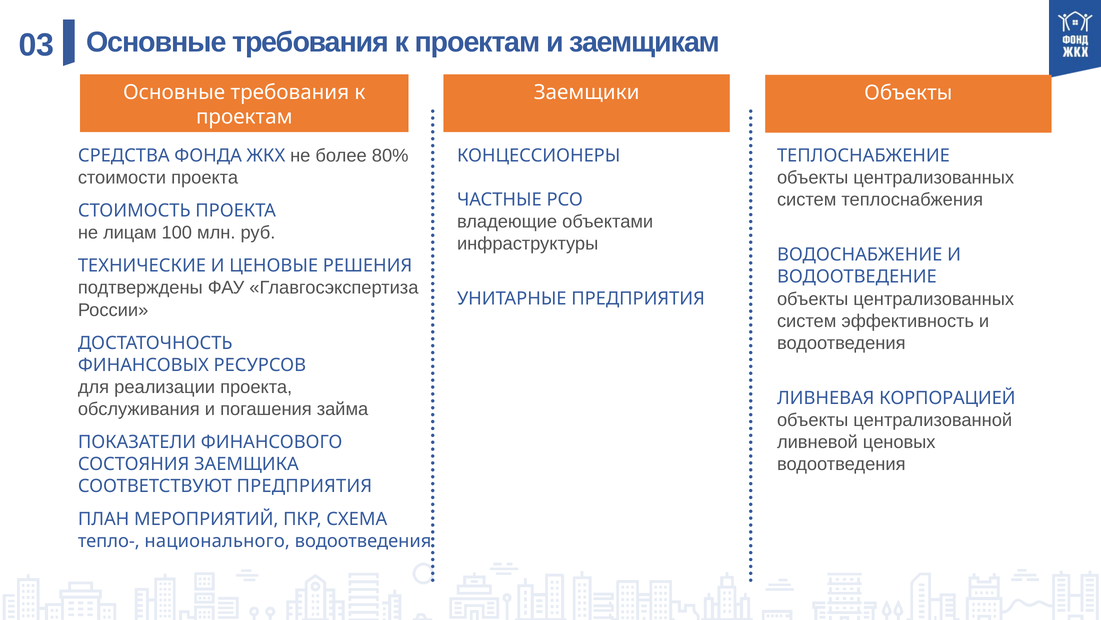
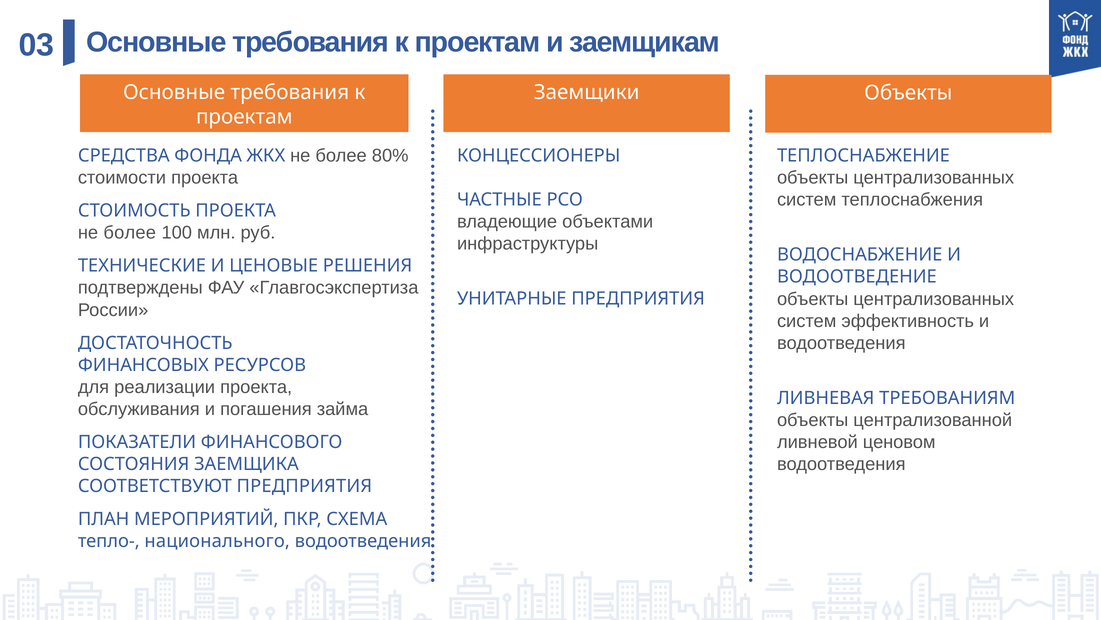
лицам at (130, 233): лицам -> более
КОРПОРАЦИЕЙ: КОРПОРАЦИЕЙ -> ТРЕБОВАНИЯМ
ценовых: ценовых -> ценовом
